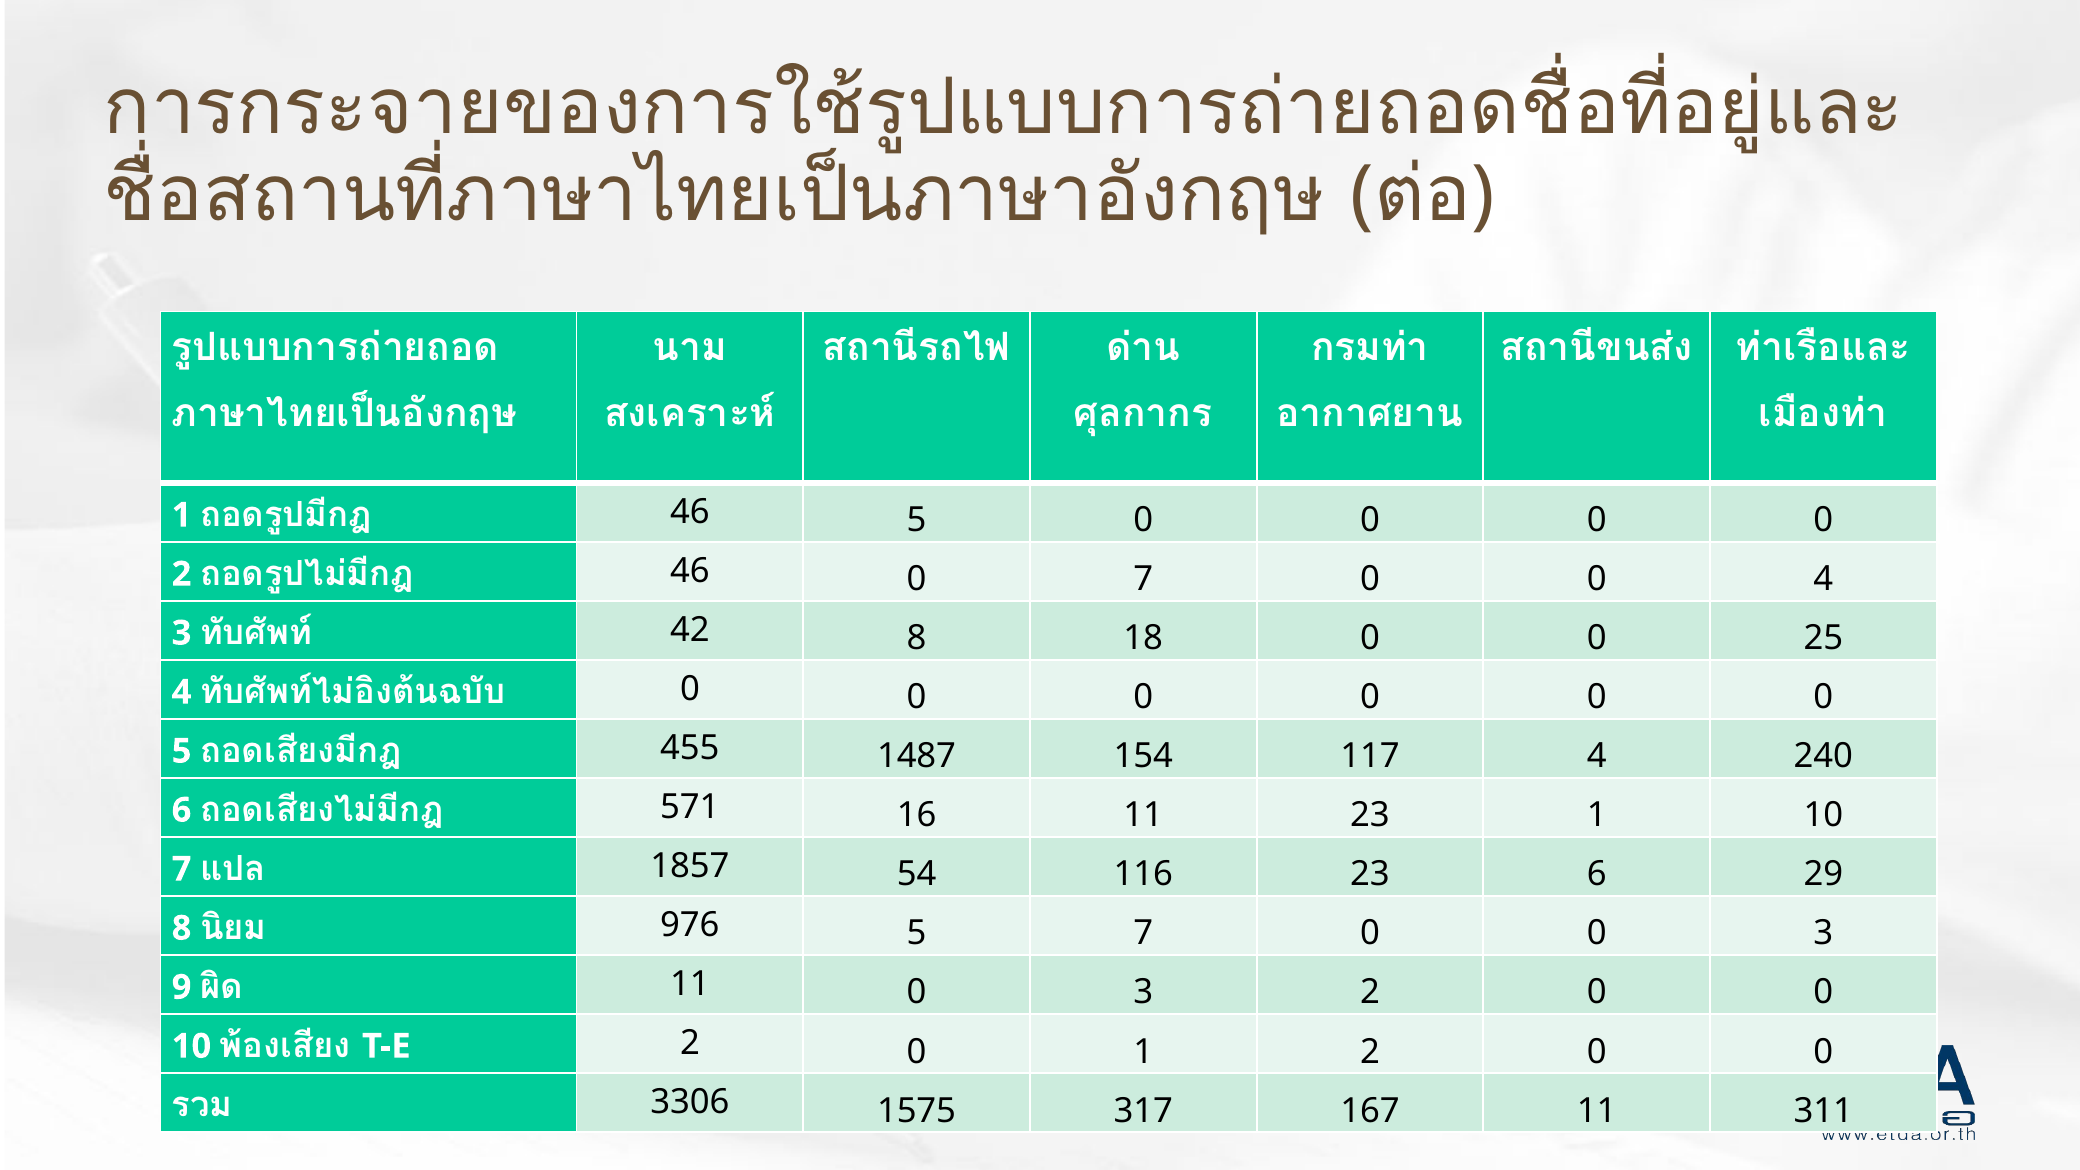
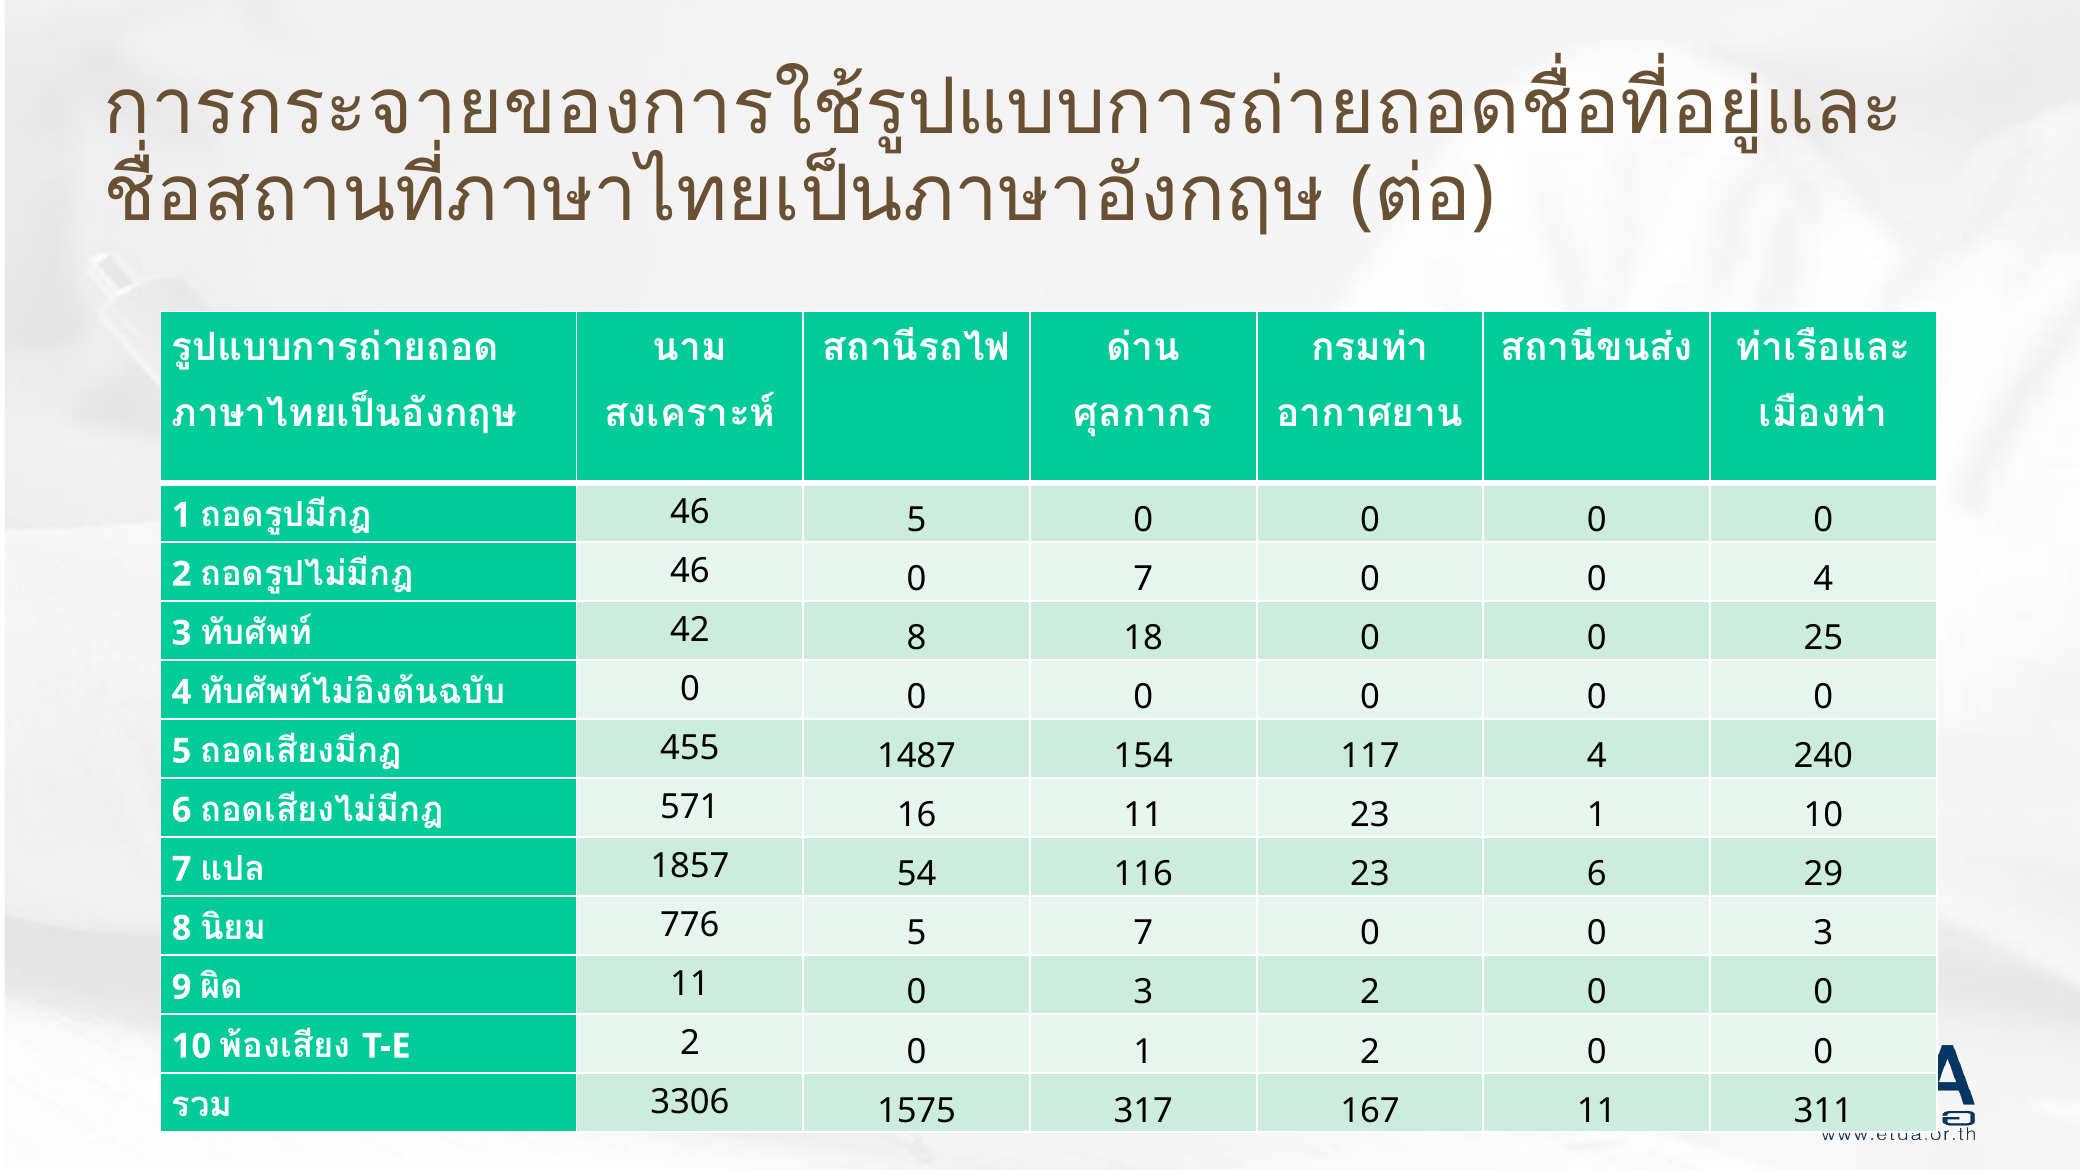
976: 976 -> 776
